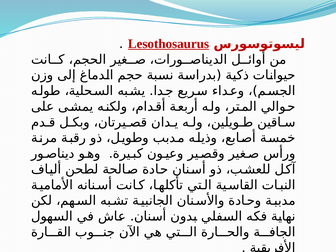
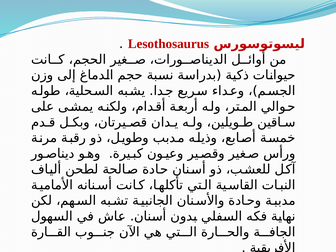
Lesothosaurus underline: present -> none
